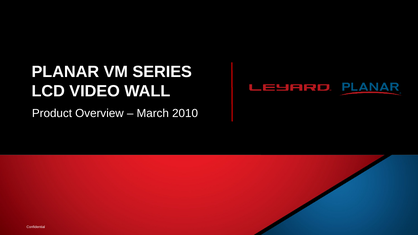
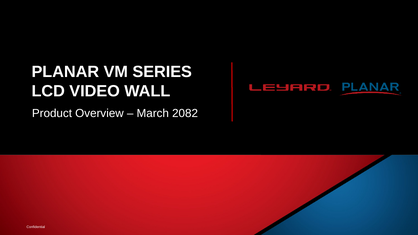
2010: 2010 -> 2082
